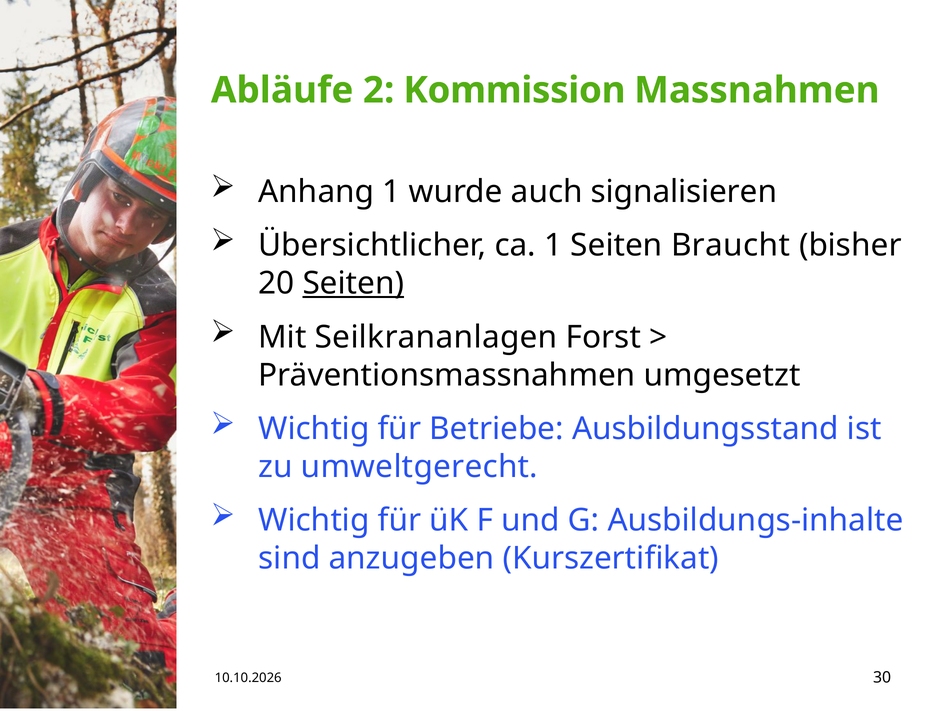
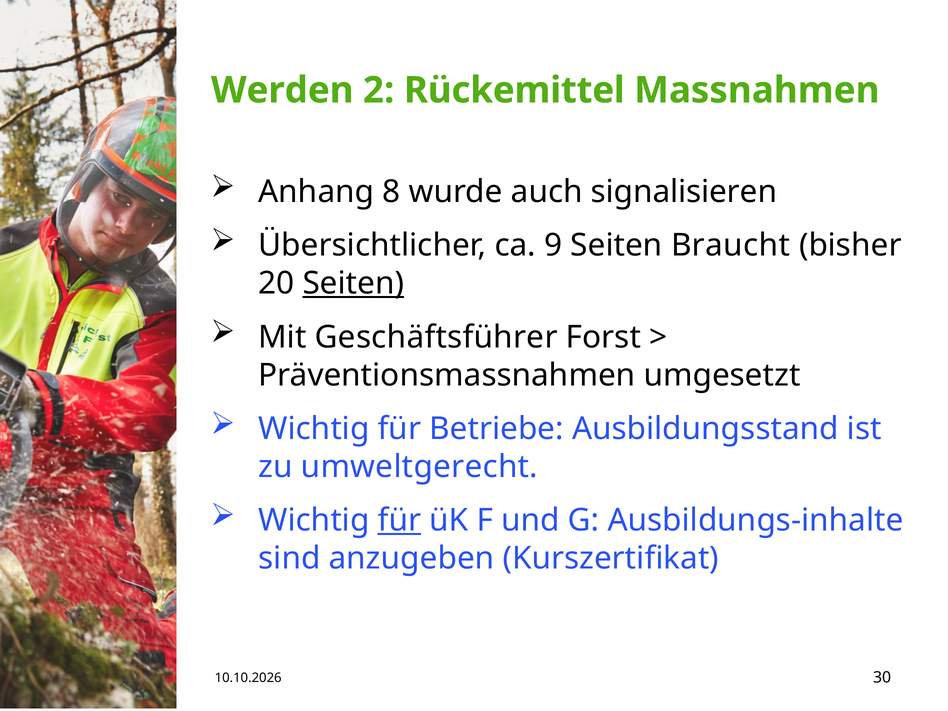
Abläufe: Abläufe -> Werden
Kommission: Kommission -> Rückemittel
Anhang 1: 1 -> 8
ca 1: 1 -> 9
Seilkrananlagen: Seilkrananlagen -> Geschäftsführer
für at (399, 520) underline: none -> present
